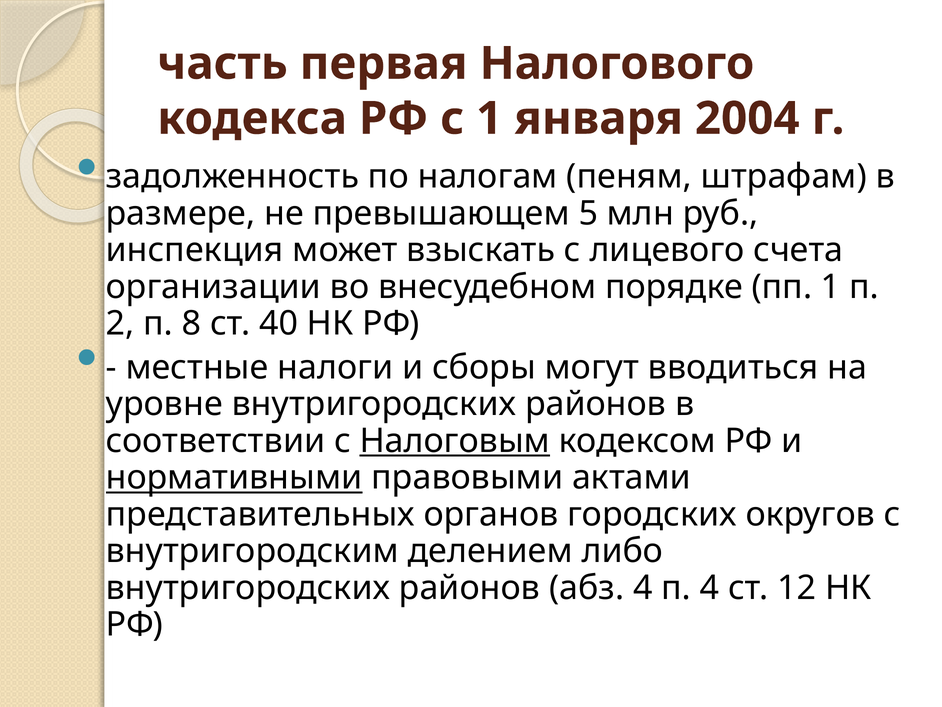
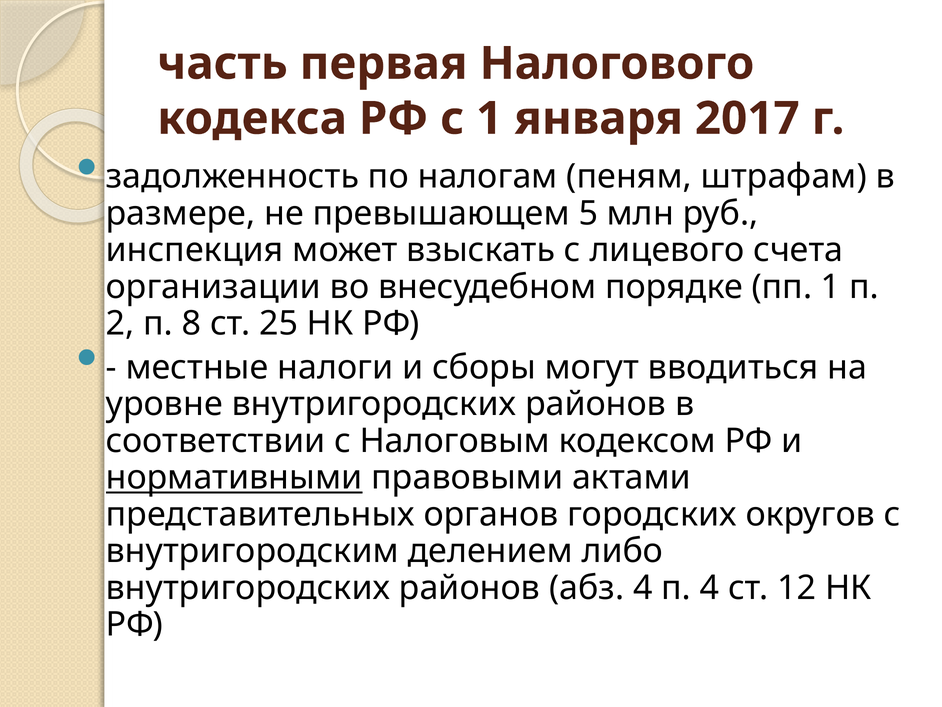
2004: 2004 -> 2017
40: 40 -> 25
Налоговым underline: present -> none
